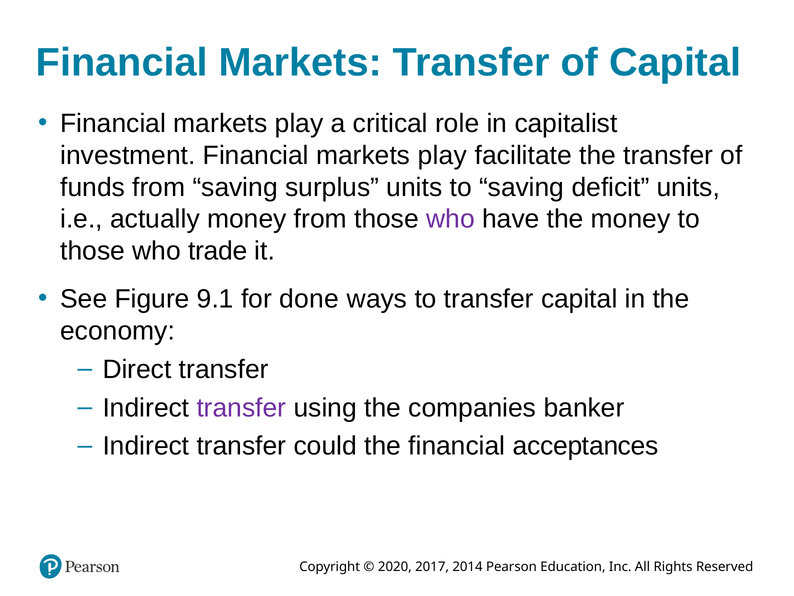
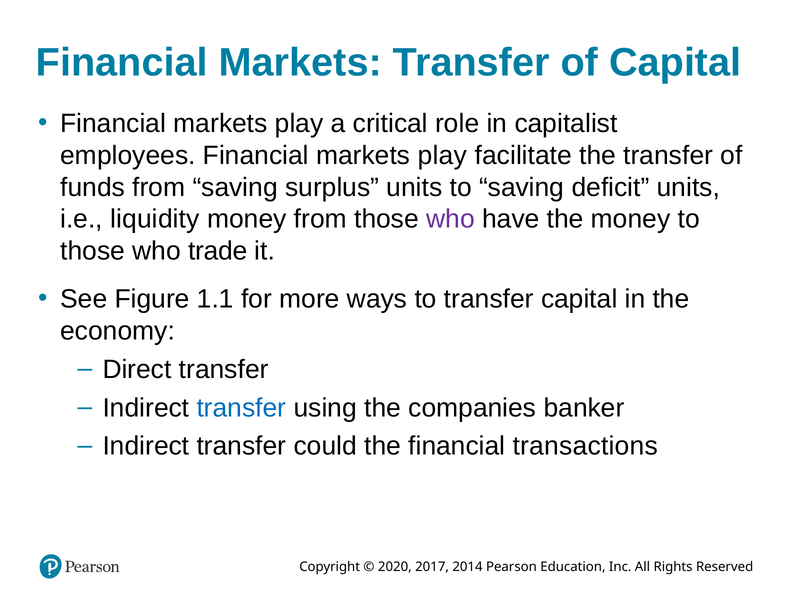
investment: investment -> employees
actually: actually -> liquidity
9.1: 9.1 -> 1.1
done: done -> more
transfer at (241, 407) colour: purple -> blue
acceptances: acceptances -> transactions
